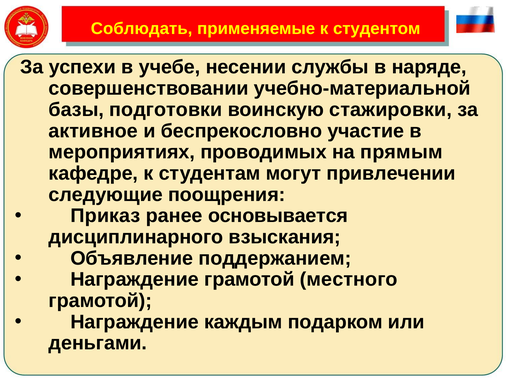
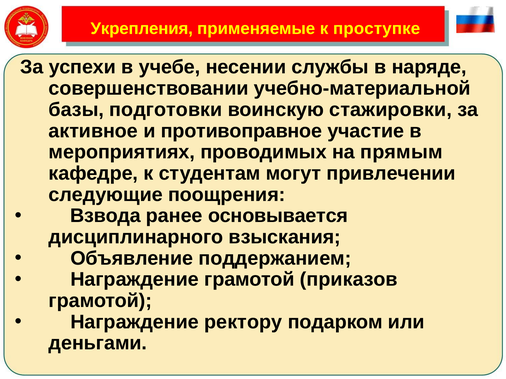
Соблюдать: Соблюдать -> Укрепления
студентом: студентом -> проступке
беспрекословно: беспрекословно -> противоправное
Приказ: Приказ -> Взвода
местного: местного -> приказов
каждым: каждым -> ректору
